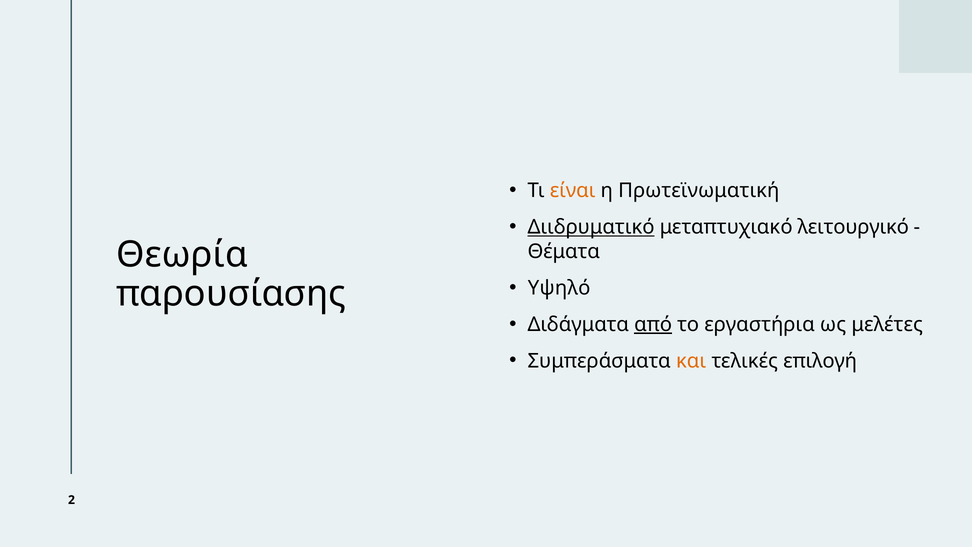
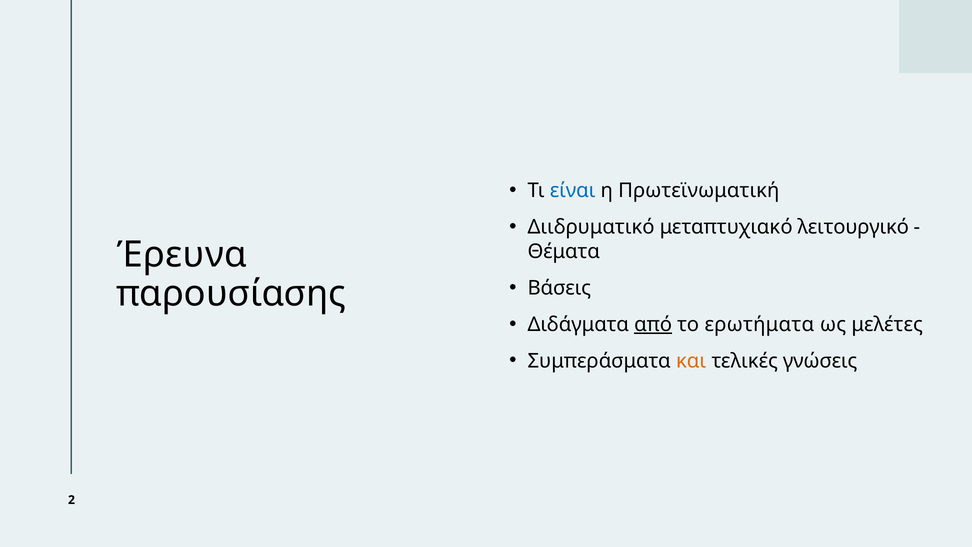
είναι colour: orange -> blue
Διιδρυματικό underline: present -> none
Θεωρία: Θεωρία -> Έρευνα
Υψηλό: Υψηλό -> Βάσεις
εργαστήρια: εργαστήρια -> ερωτήματα
επιλογή: επιλογή -> γνώσεις
